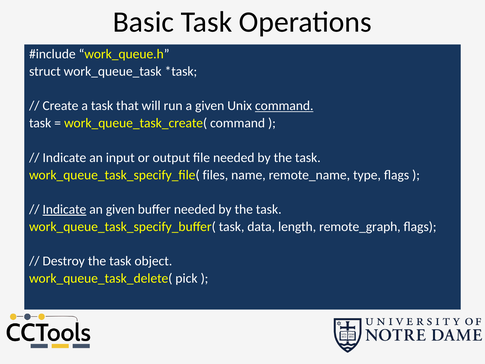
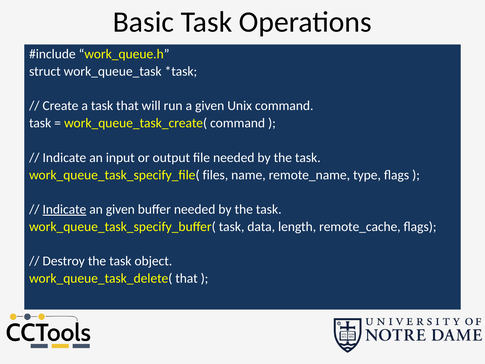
command at (284, 106) underline: present -> none
remote_graph: remote_graph -> remote_cache
work_queue_task_delete( pick: pick -> that
